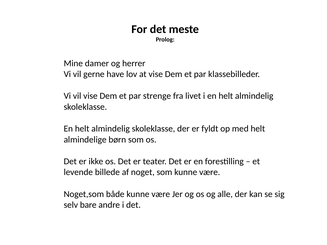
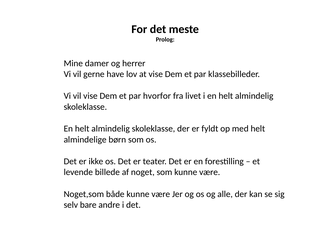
strenge: strenge -> hvorfor
